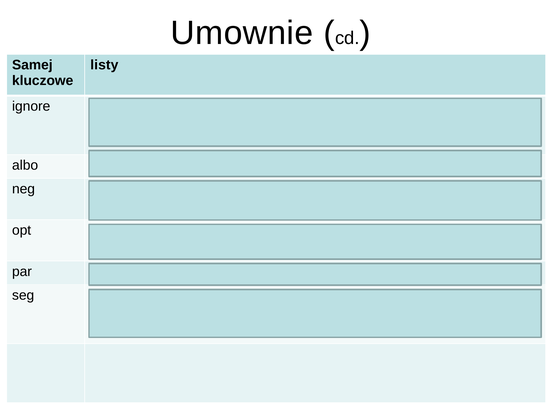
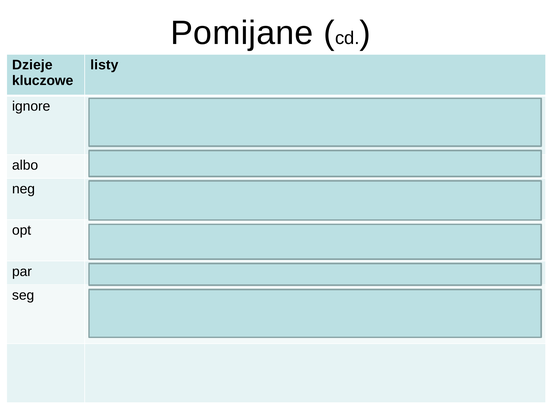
Umownie: Umownie -> Pomijane
Samej: Samej -> Dzieje
